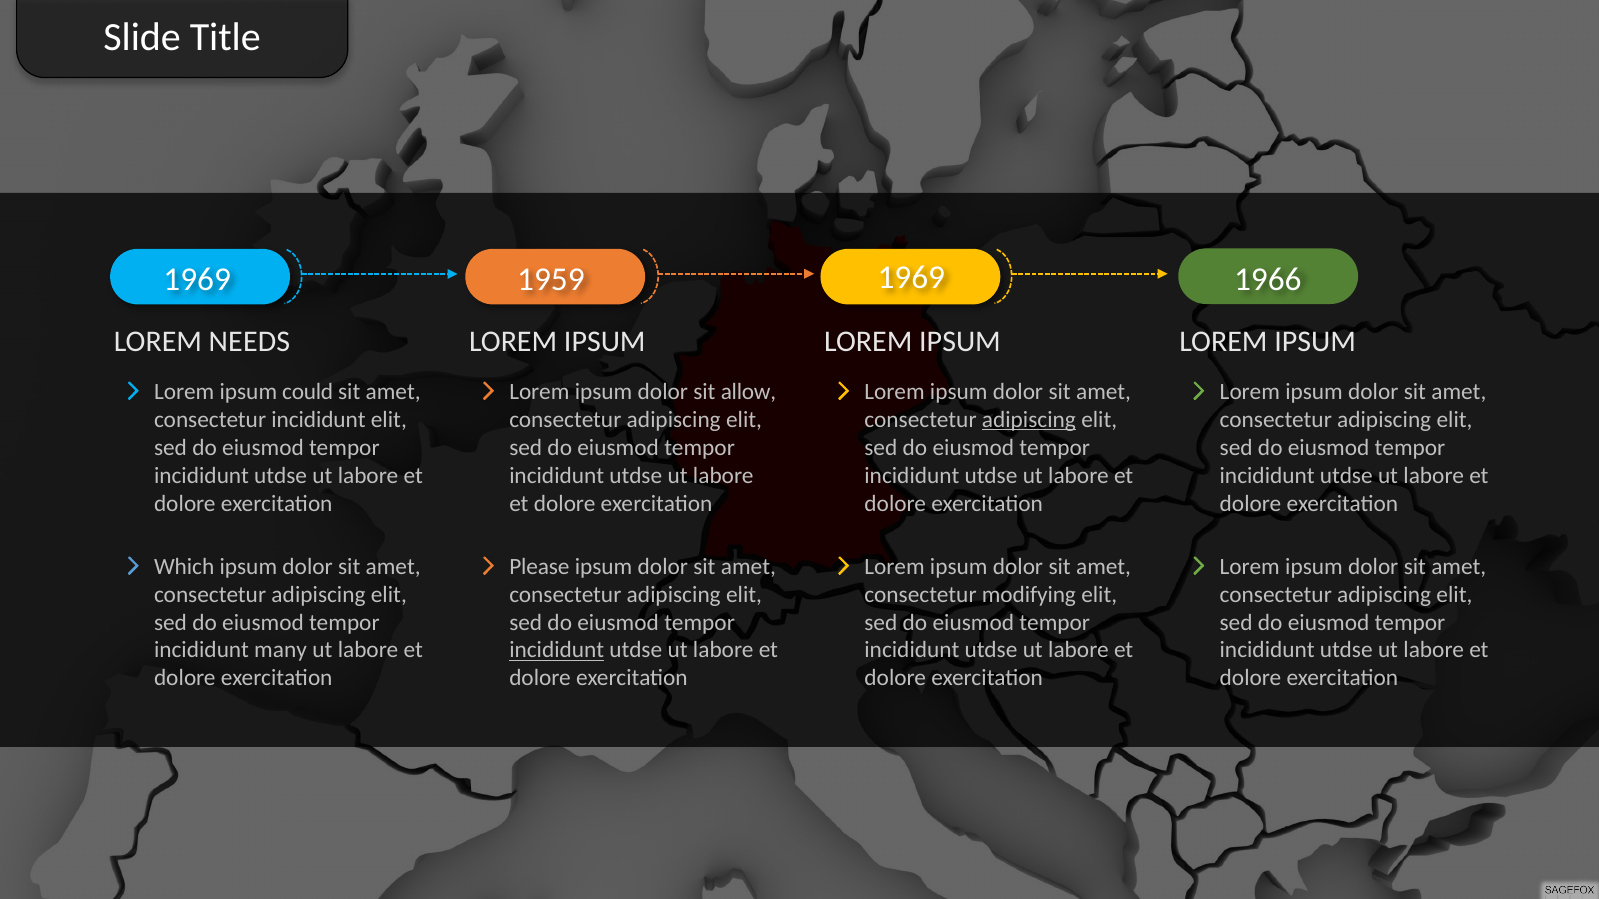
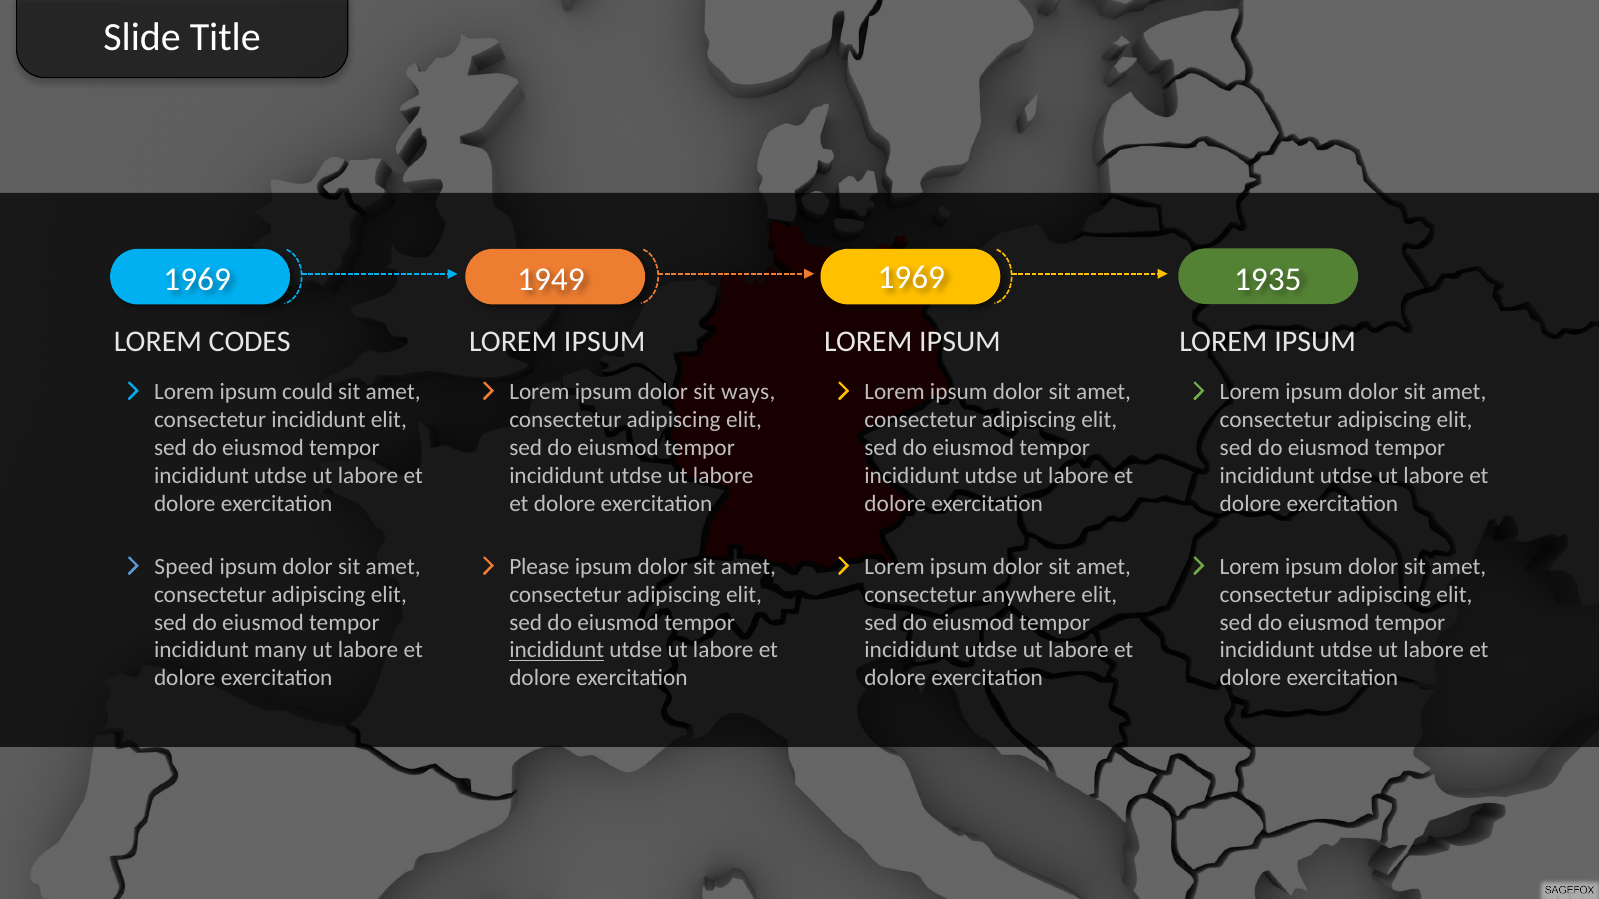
1959: 1959 -> 1949
1966: 1966 -> 1935
NEEDS: NEEDS -> CODES
allow: allow -> ways
adipiscing at (1029, 420) underline: present -> none
Which: Which -> Speed
modifying: modifying -> anywhere
